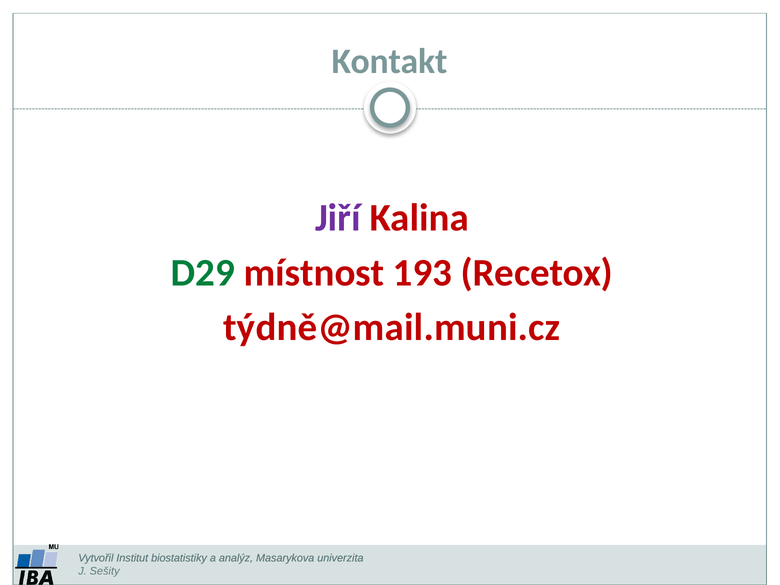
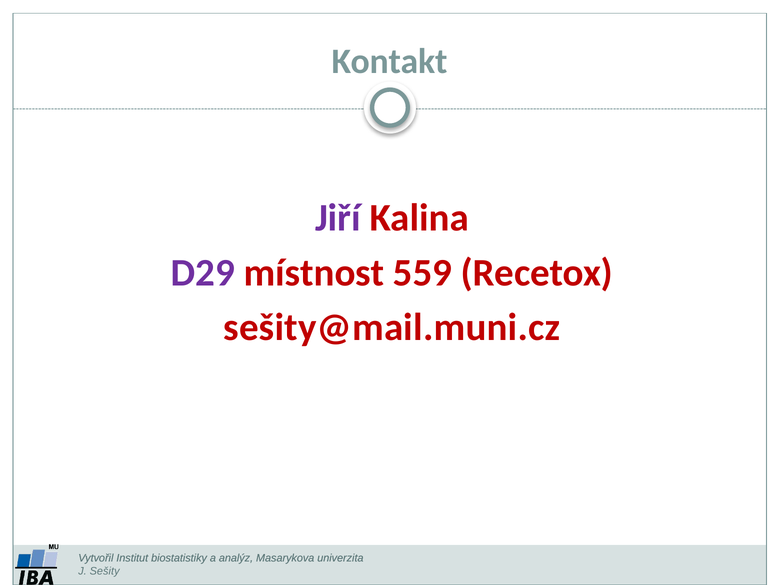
D29 colour: green -> purple
193: 193 -> 559
týdně@mail.muni.cz: týdně@mail.muni.cz -> sešity@mail.muni.cz
